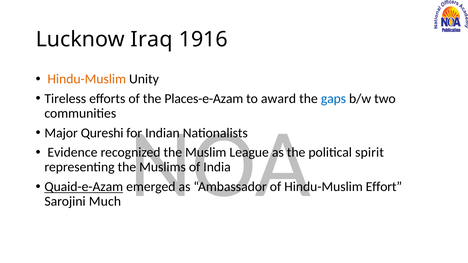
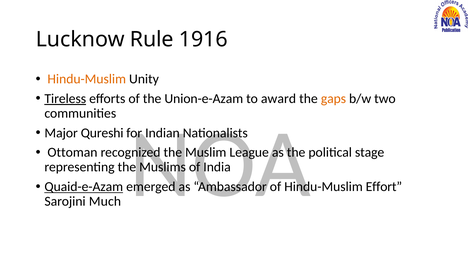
Iraq: Iraq -> Rule
Tireless underline: none -> present
Places-e-Azam: Places-e-Azam -> Union-e-Azam
gaps colour: blue -> orange
Evidence: Evidence -> Ottoman
spirit: spirit -> stage
